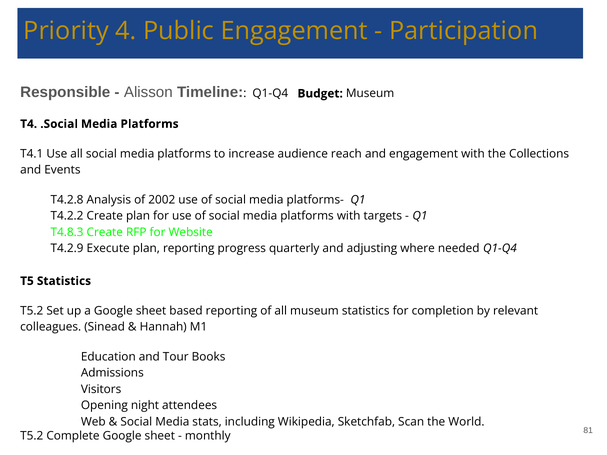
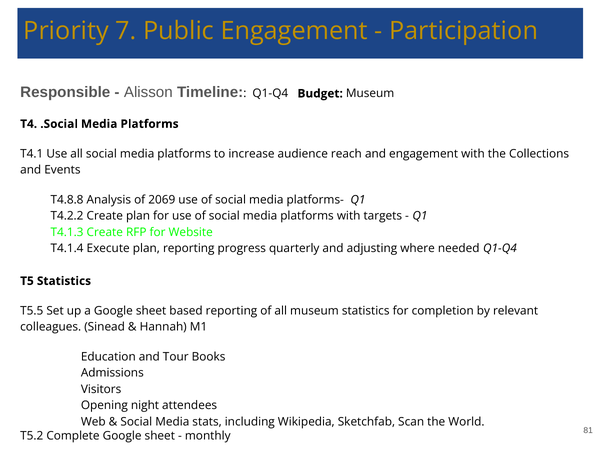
4: 4 -> 7
T4.2.8: T4.2.8 -> T4.8.8
2002: 2002 -> 2069
T4.8.3: T4.8.3 -> T4.1.3
T4.2.9: T4.2.9 -> T4.1.4
T5.2 at (32, 311): T5.2 -> T5.5
